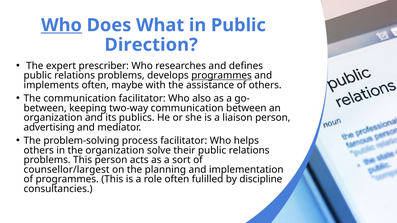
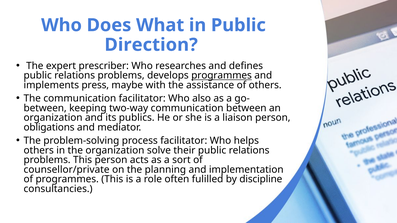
Who at (61, 25) underline: present -> none
implements often: often -> press
advertising: advertising -> obligations
counsellor/largest: counsellor/largest -> counsellor/private
